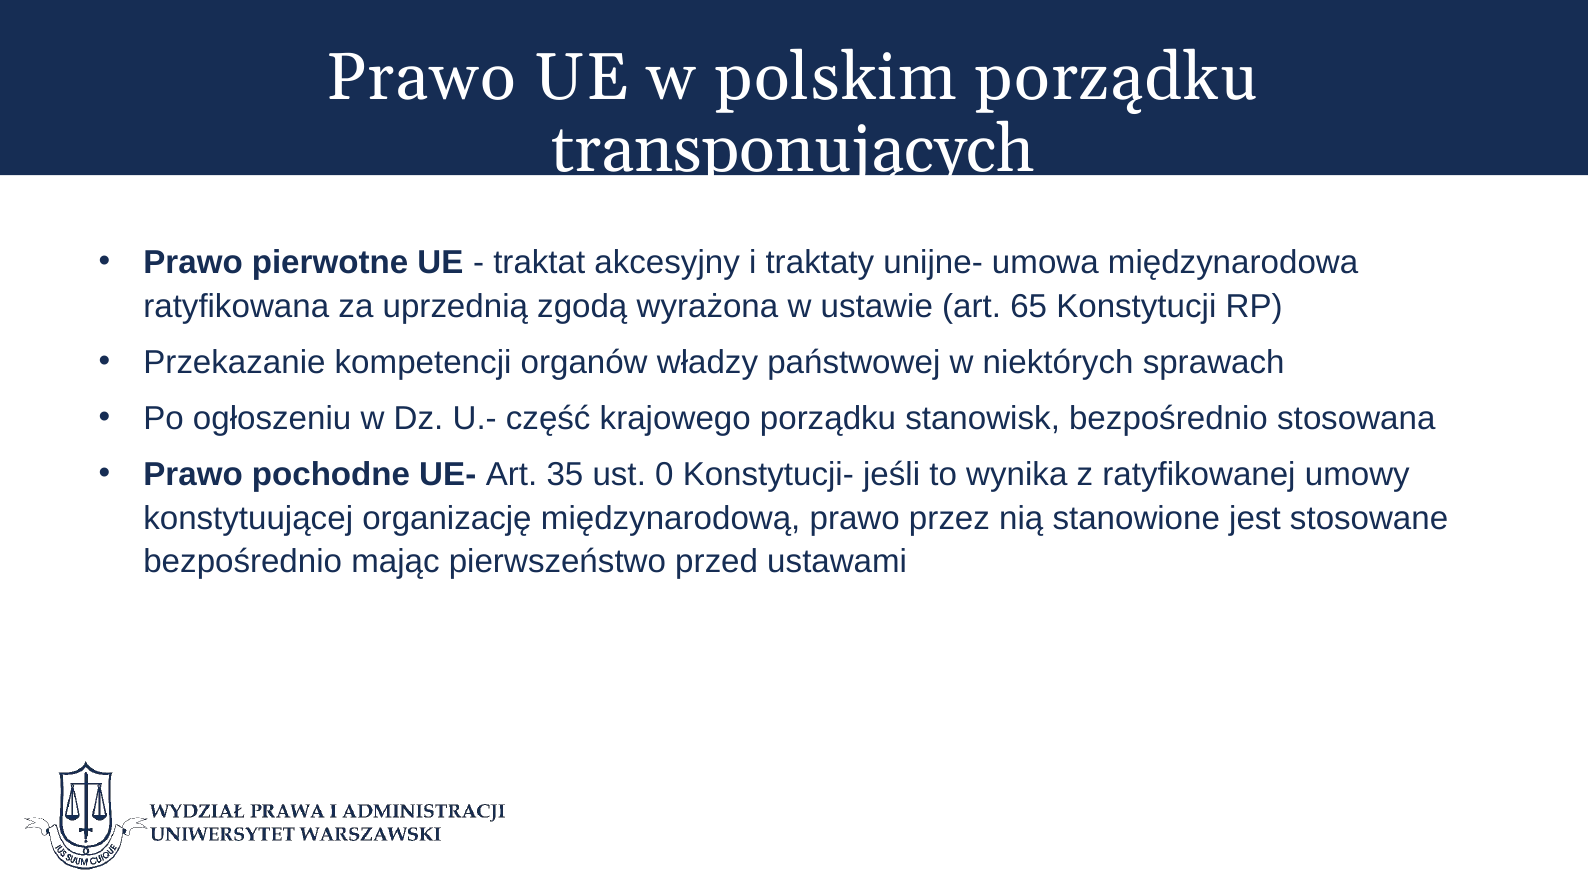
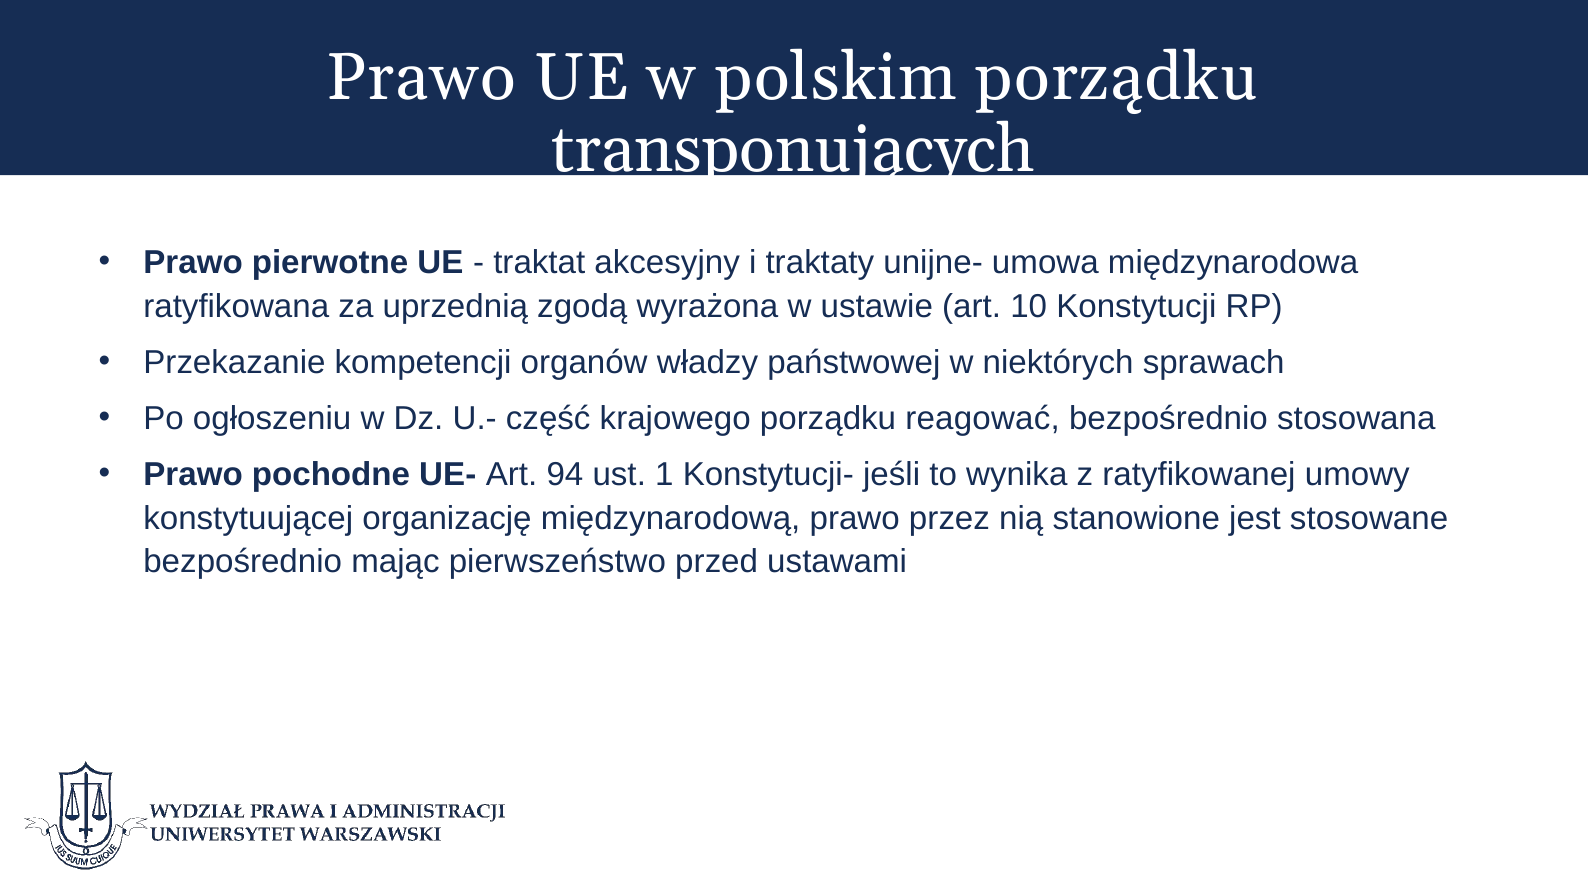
65: 65 -> 10
stanowisk: stanowisk -> reagować
35: 35 -> 94
0: 0 -> 1
